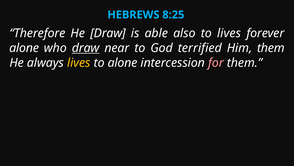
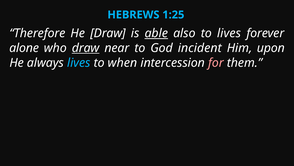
8:25: 8:25 -> 1:25
able underline: none -> present
terrified: terrified -> incident
Him them: them -> upon
lives at (79, 63) colour: yellow -> light blue
to alone: alone -> when
